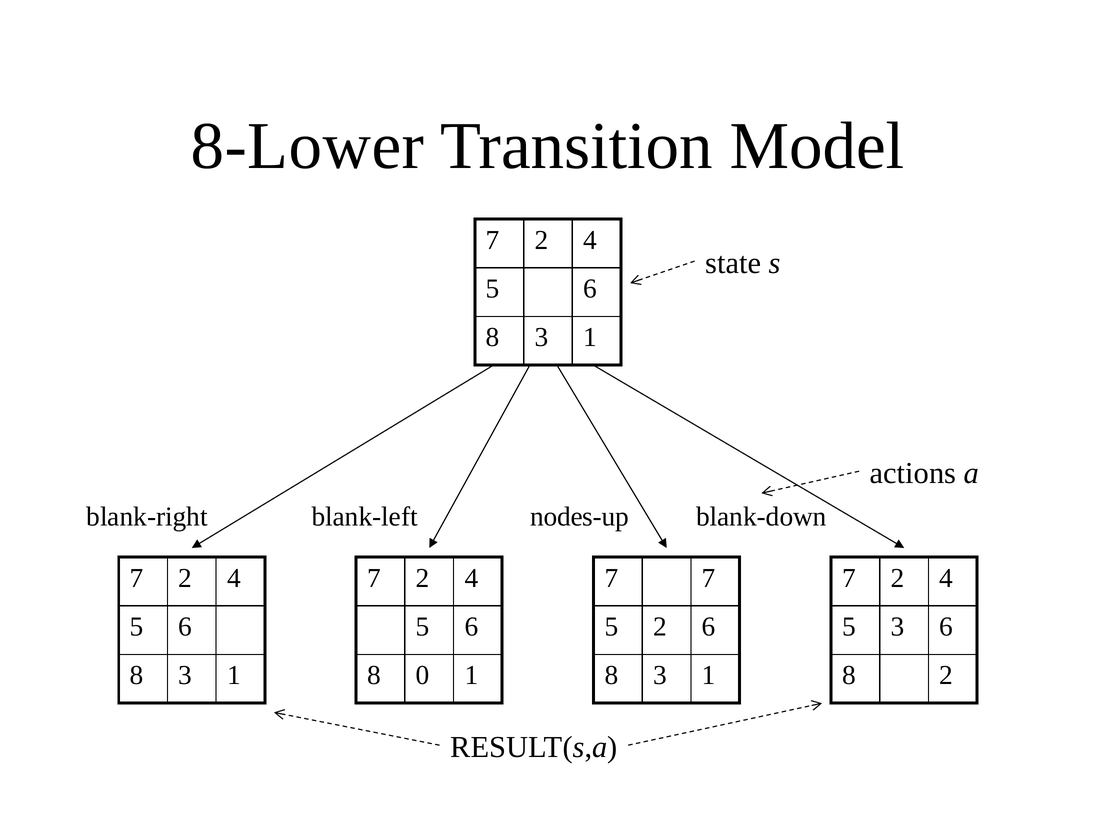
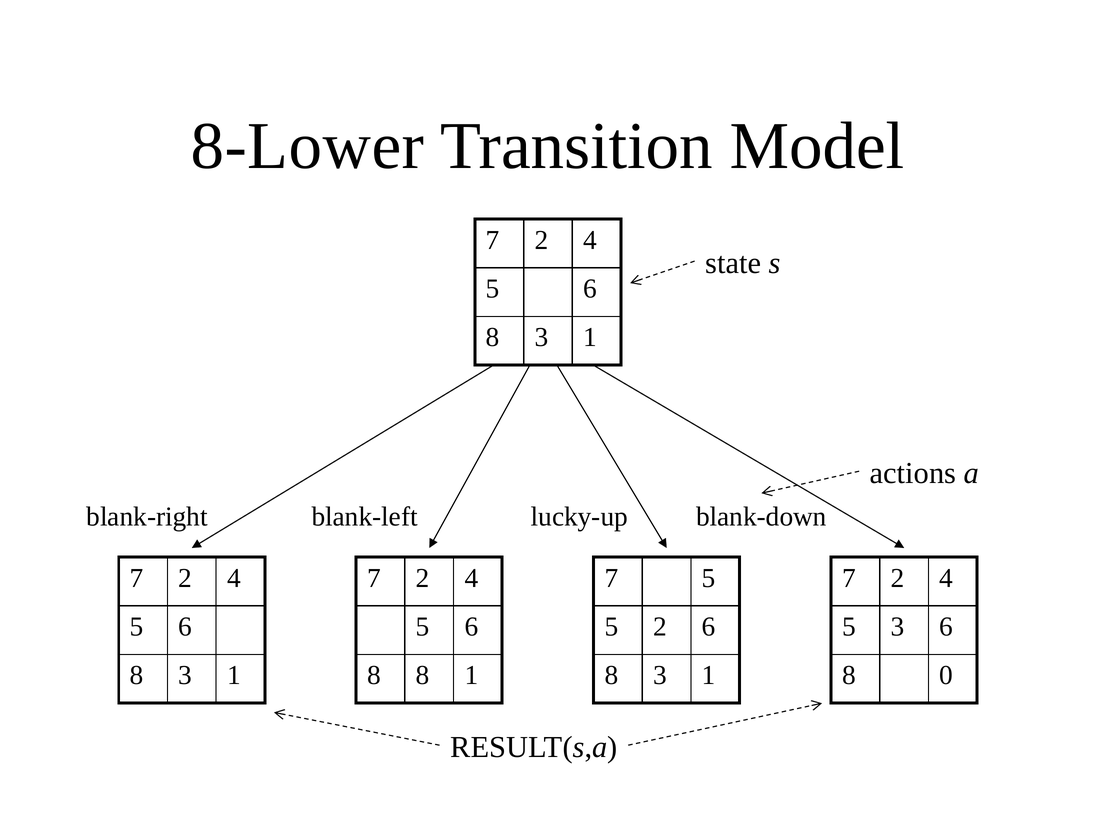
nodes-up: nodes-up -> lucky-up
7 7: 7 -> 5
8 0: 0 -> 8
8 2: 2 -> 0
